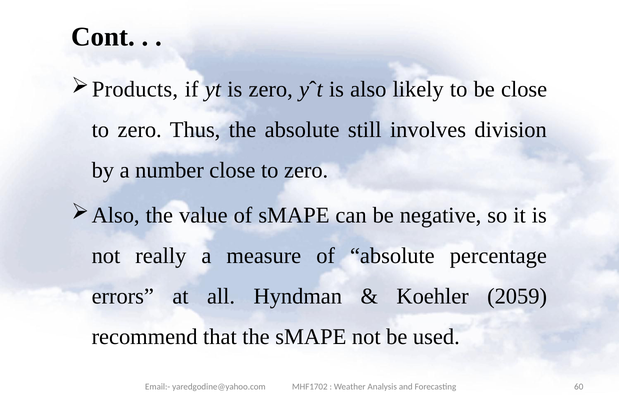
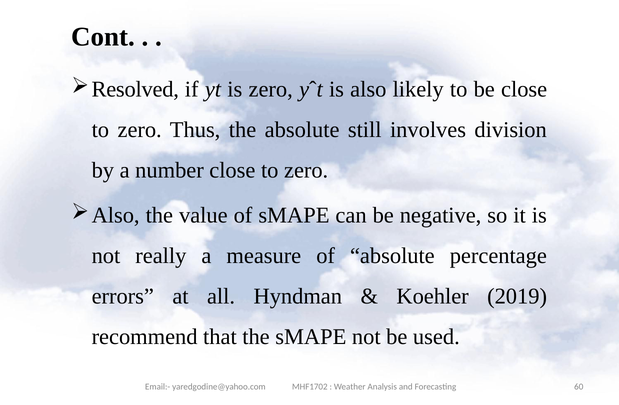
Products: Products -> Resolved
2059: 2059 -> 2019
